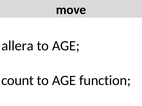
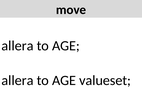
count at (18, 81): count -> allera
function: function -> valueset
